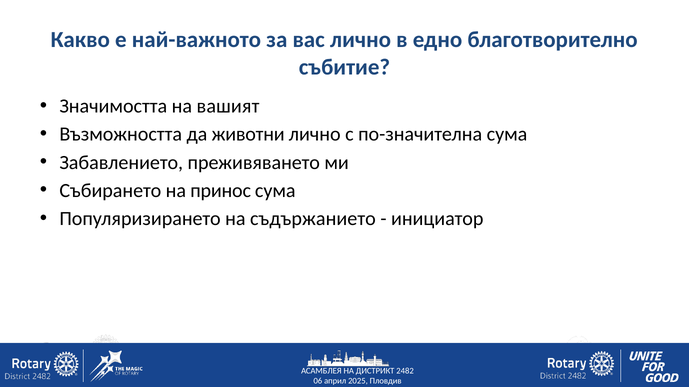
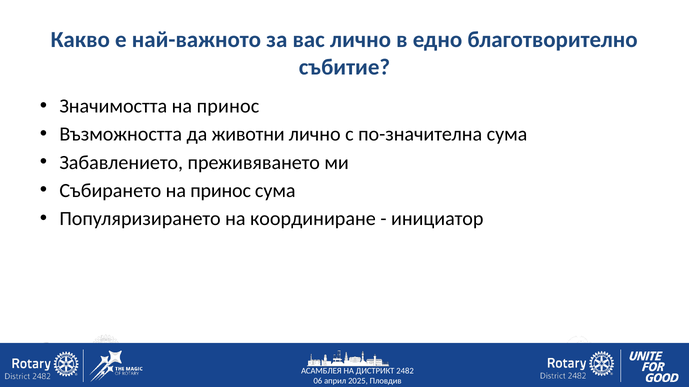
Значимостта на вашият: вашият -> принос
съдържанието: съдържанието -> координиране
